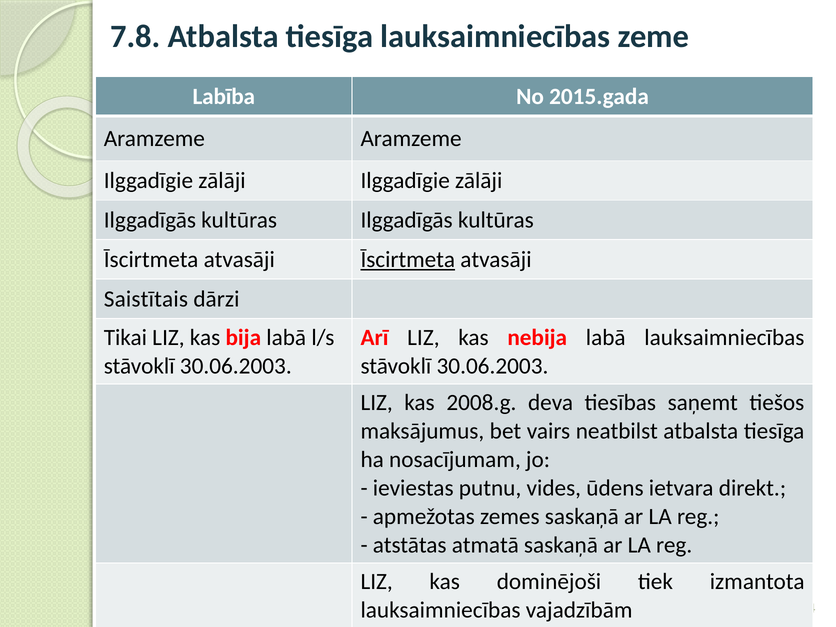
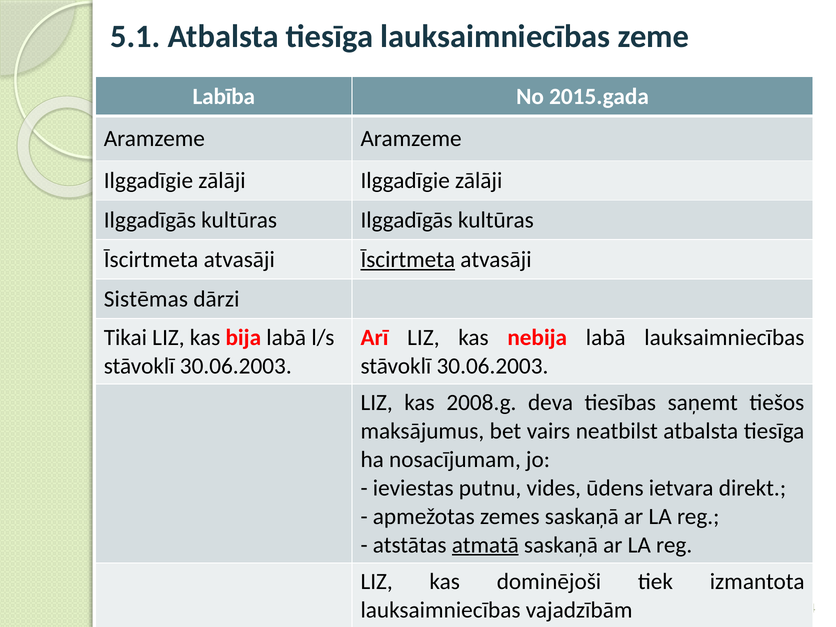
7.8: 7.8 -> 5.1
Saistītais: Saistītais -> Sistēmas
atmatā underline: none -> present
